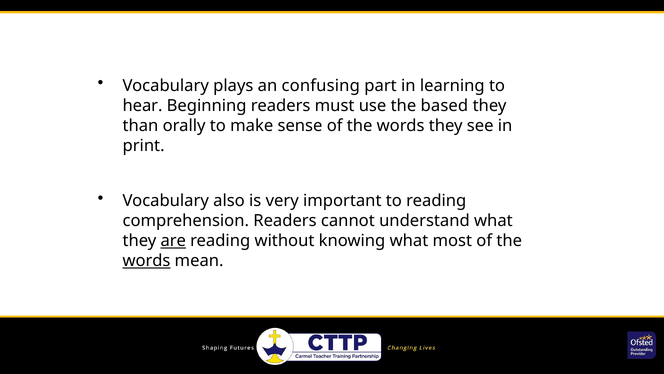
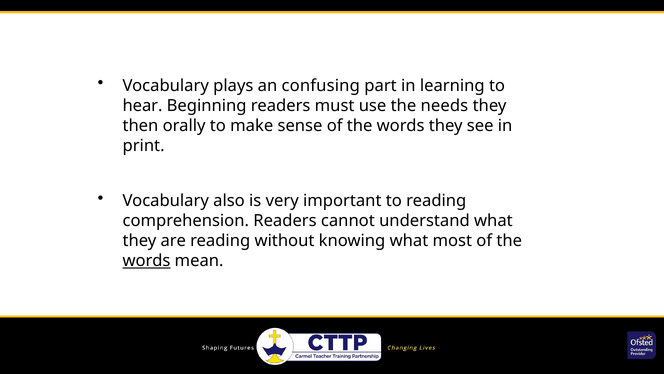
based: based -> needs
than: than -> then
are underline: present -> none
